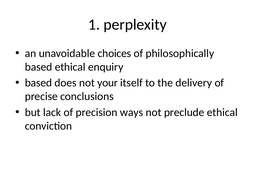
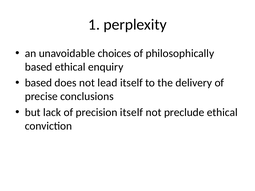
your: your -> lead
precision ways: ways -> itself
